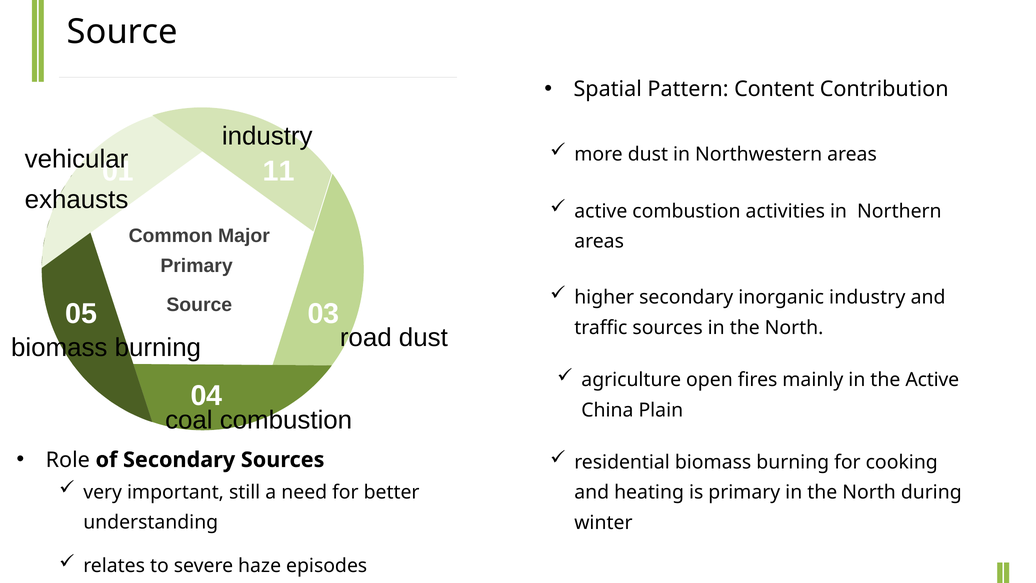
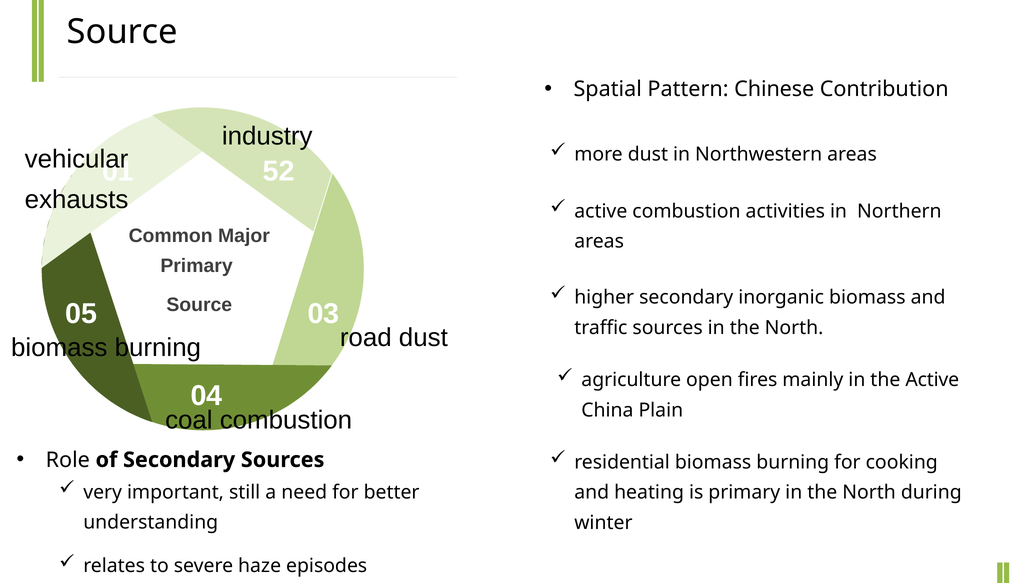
Content: Content -> Chinese
11: 11 -> 52
inorganic industry: industry -> biomass
